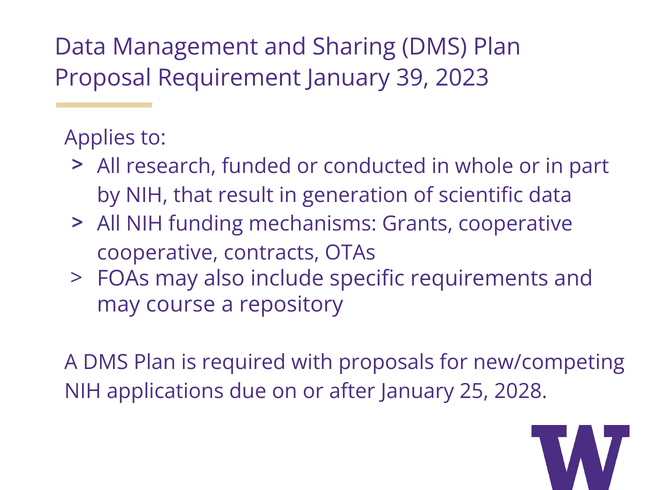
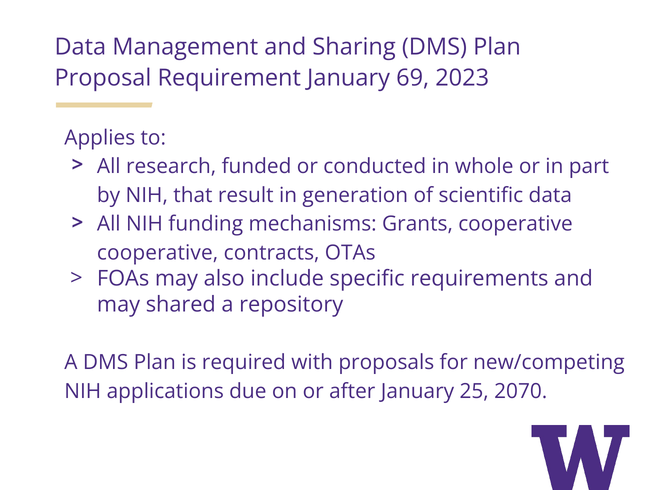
39: 39 -> 69
course: course -> shared
2028: 2028 -> 2070
